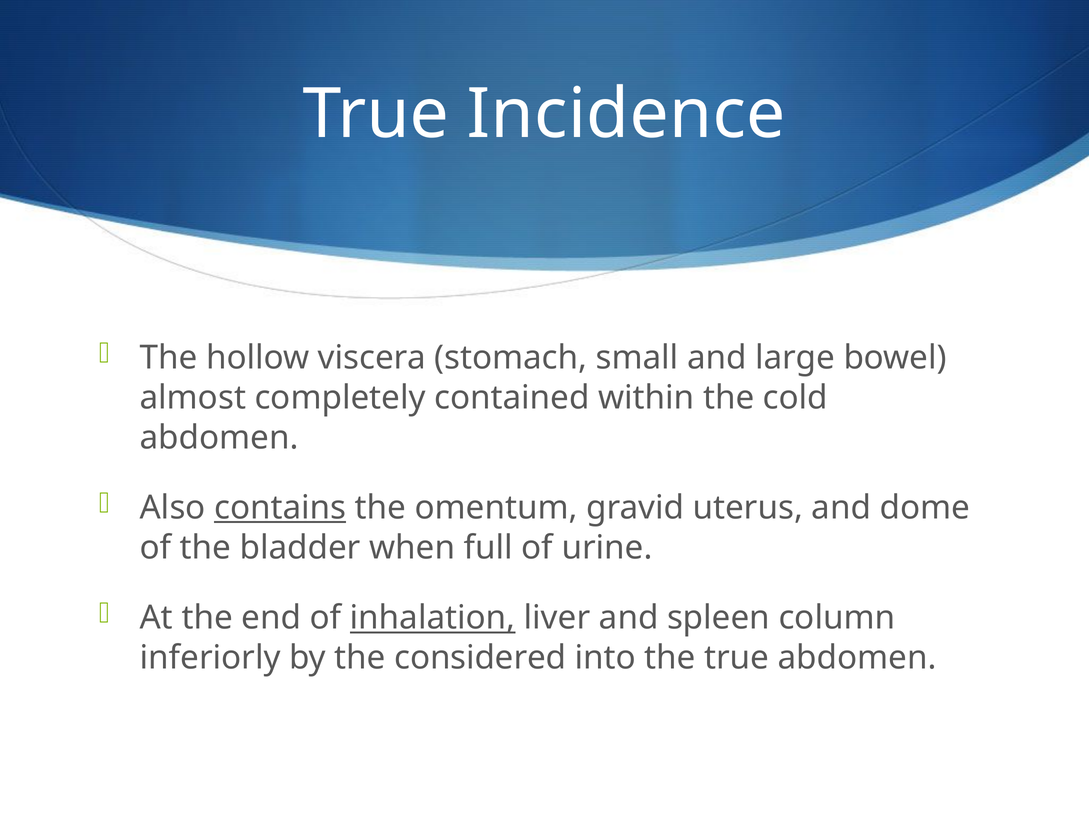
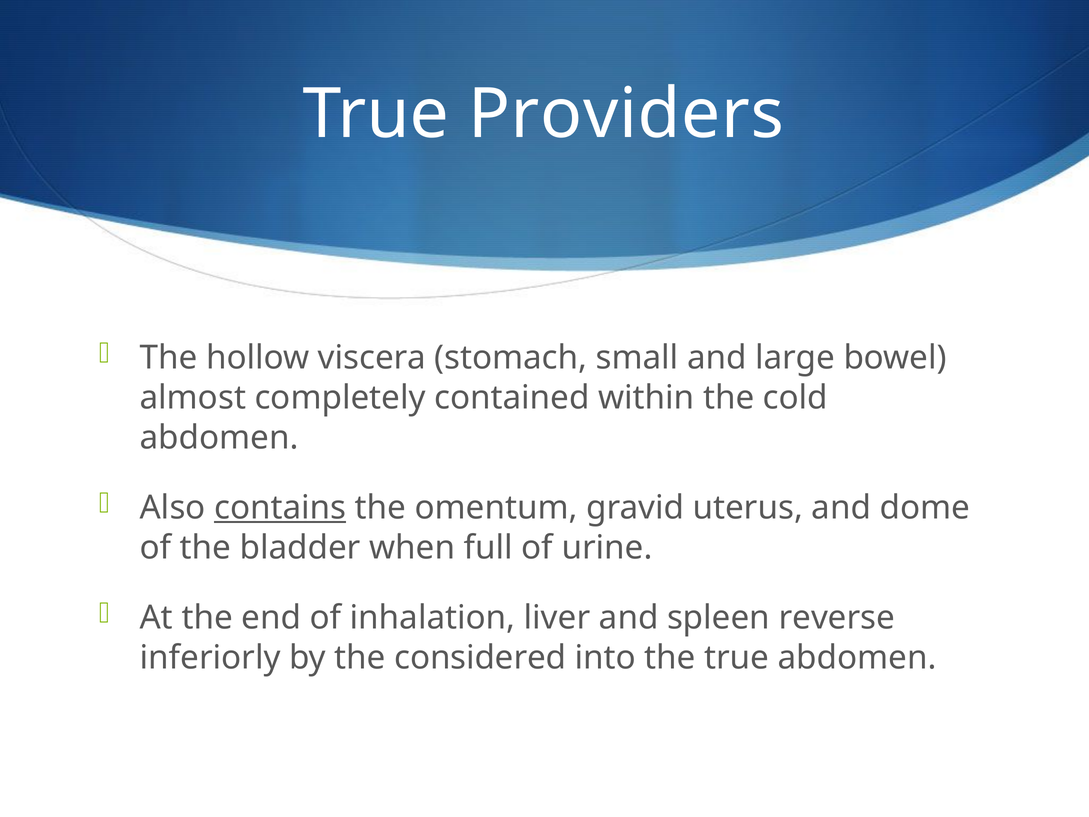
Incidence: Incidence -> Providers
inhalation underline: present -> none
column: column -> reverse
